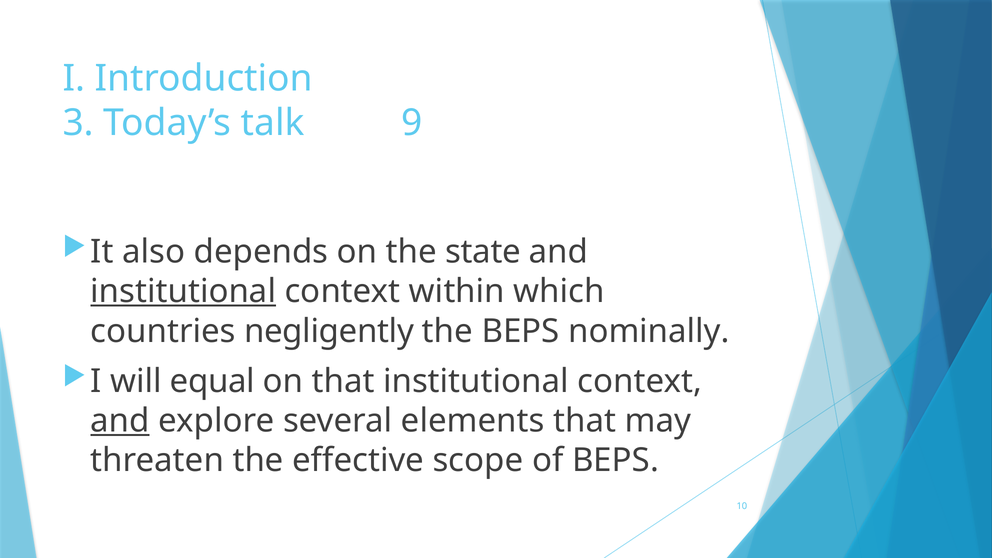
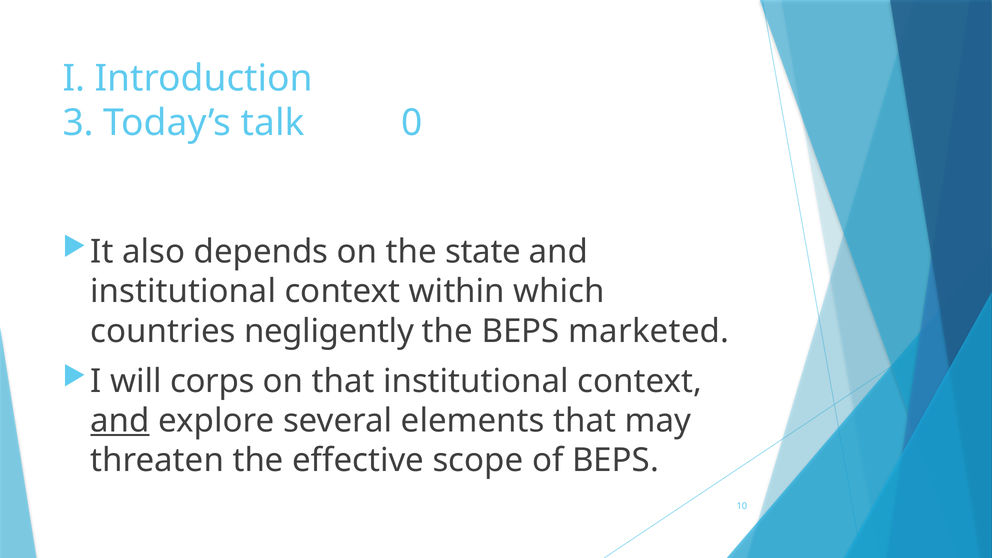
9: 9 -> 0
institutional at (183, 291) underline: present -> none
nominally: nominally -> marketed
equal: equal -> corps
